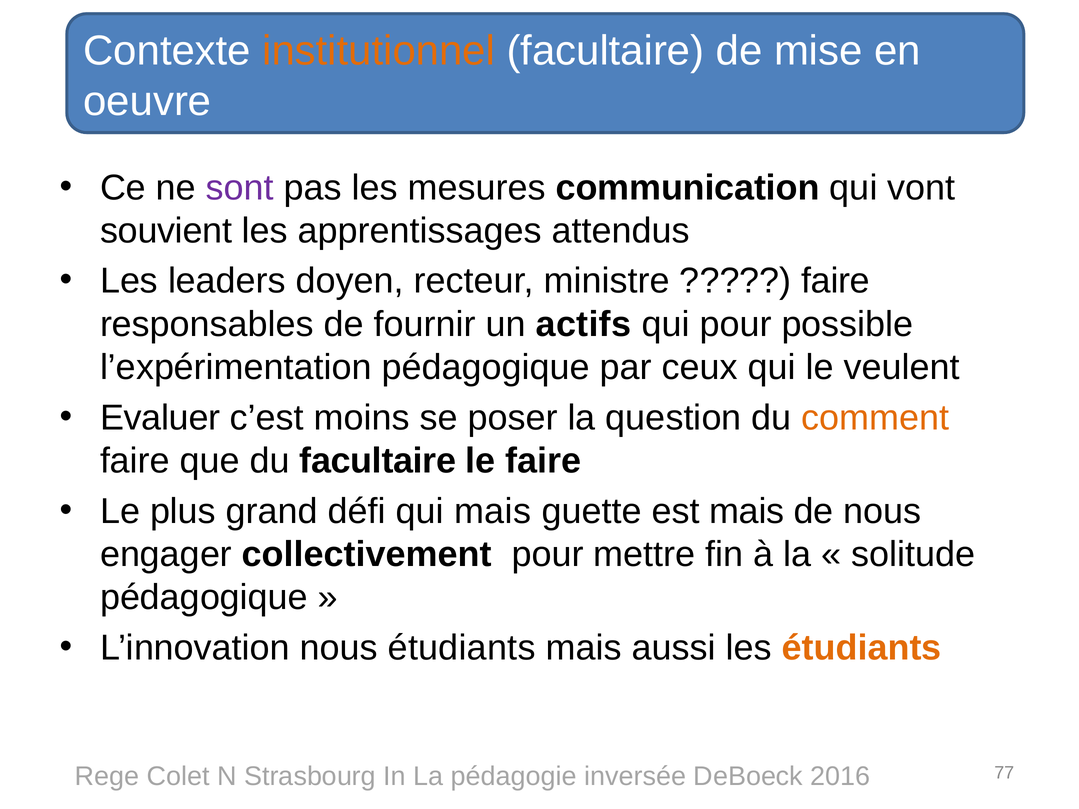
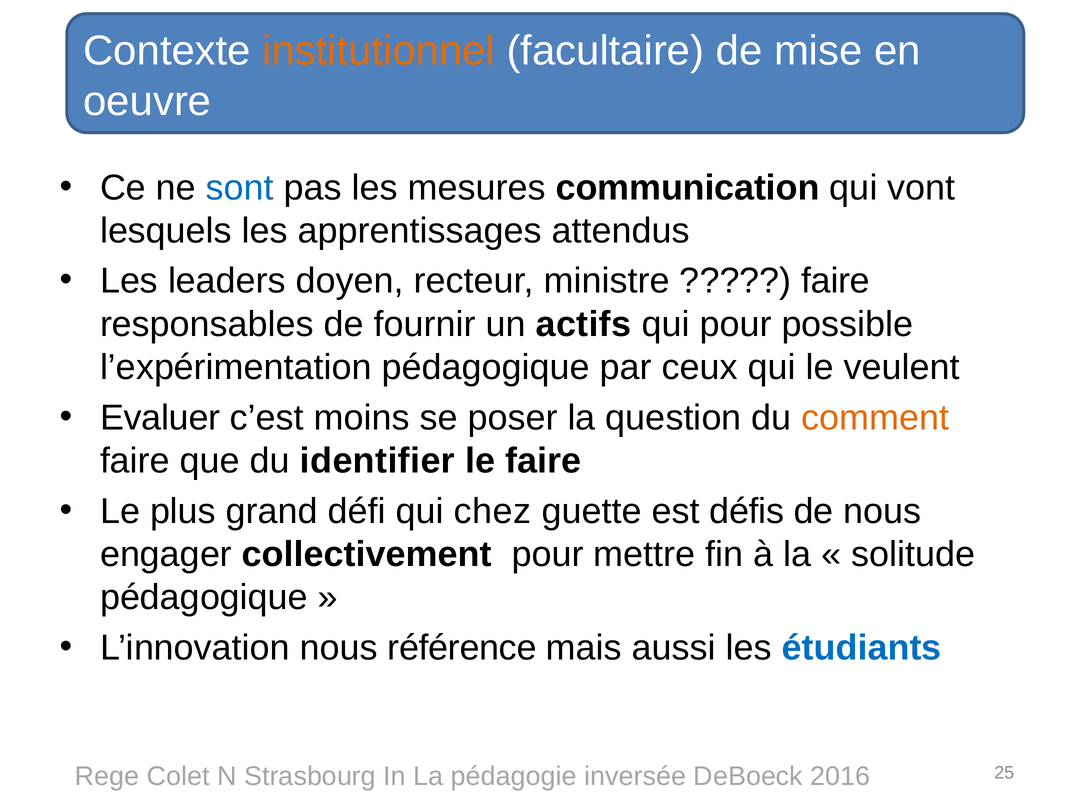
sont colour: purple -> blue
souvient: souvient -> lesquels
du facultaire: facultaire -> identifier
qui mais: mais -> chez
est mais: mais -> défis
nous étudiants: étudiants -> référence
étudiants at (862, 648) colour: orange -> blue
77: 77 -> 25
